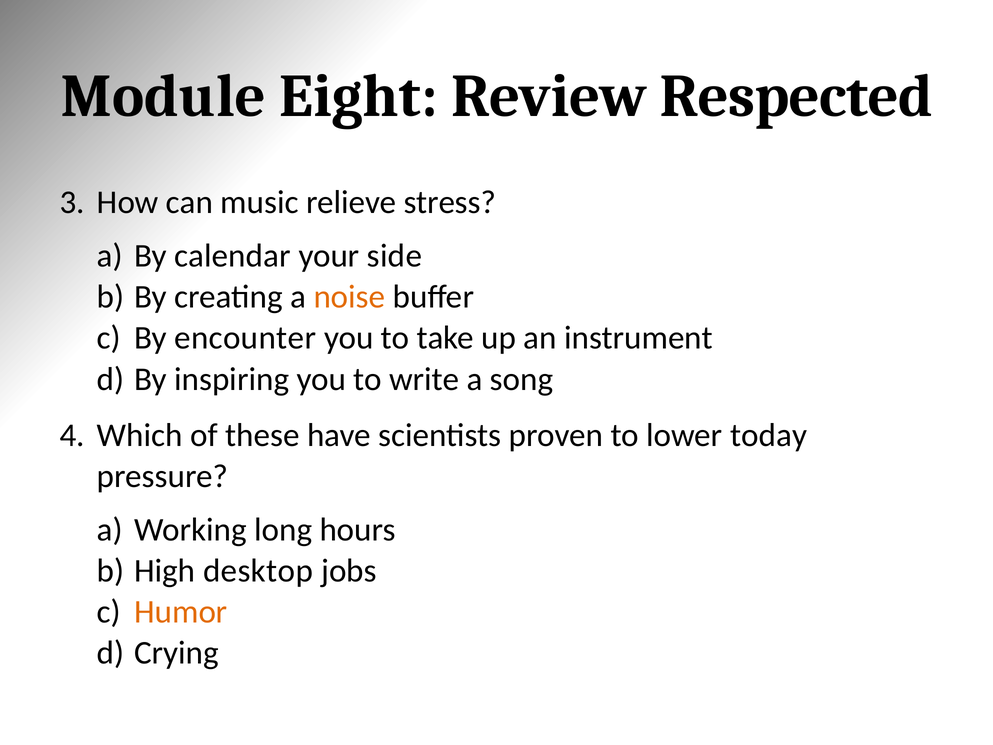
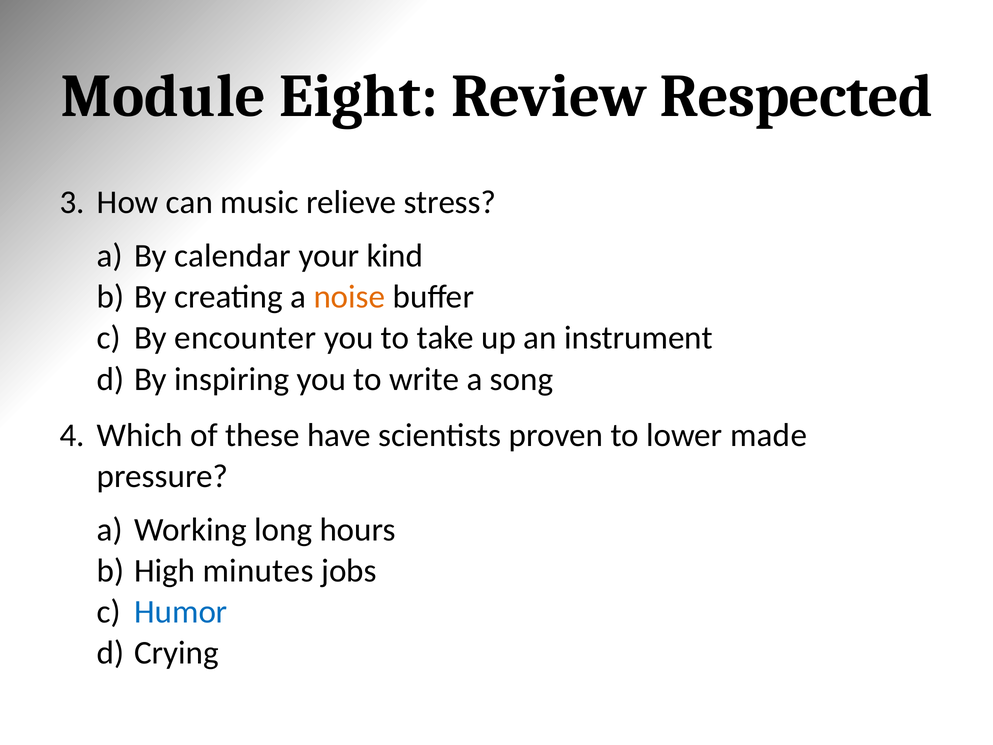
side: side -> kind
today: today -> made
desktop: desktop -> minutes
Humor colour: orange -> blue
